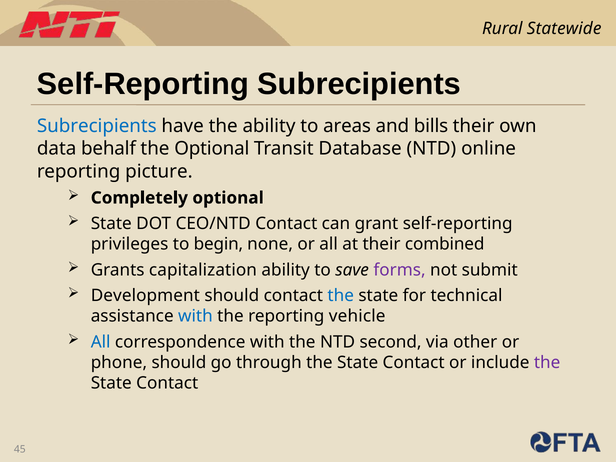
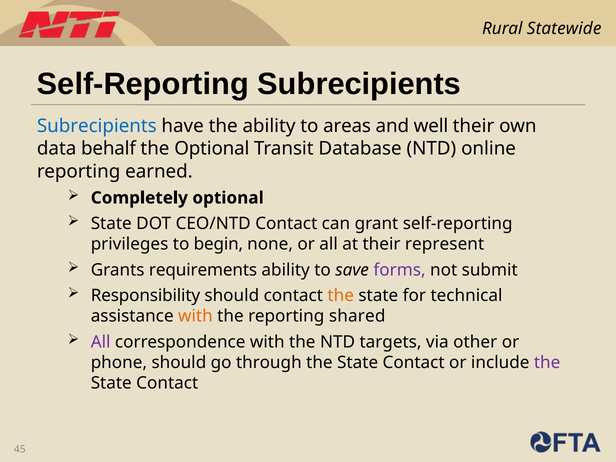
bills: bills -> well
picture: picture -> earned
combined: combined -> represent
capitalization: capitalization -> requirements
Development: Development -> Responsibility
the at (341, 296) colour: blue -> orange
with at (195, 316) colour: blue -> orange
vehicle: vehicle -> shared
All at (101, 342) colour: blue -> purple
second: second -> targets
